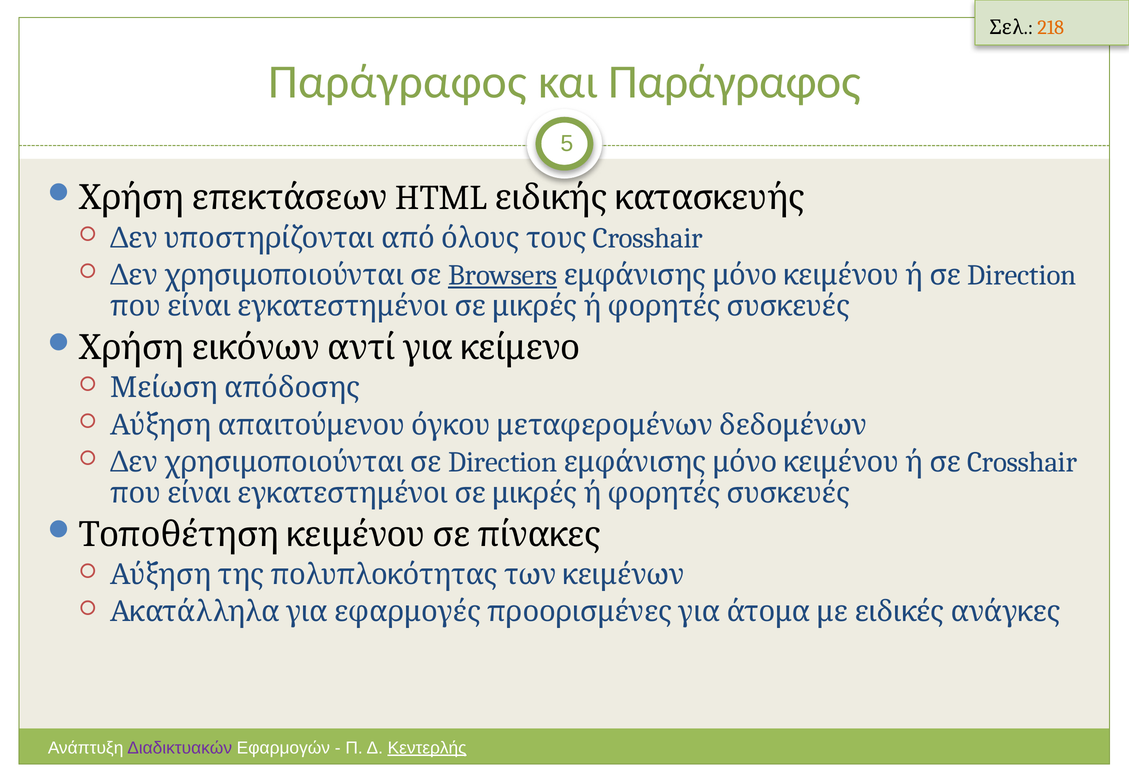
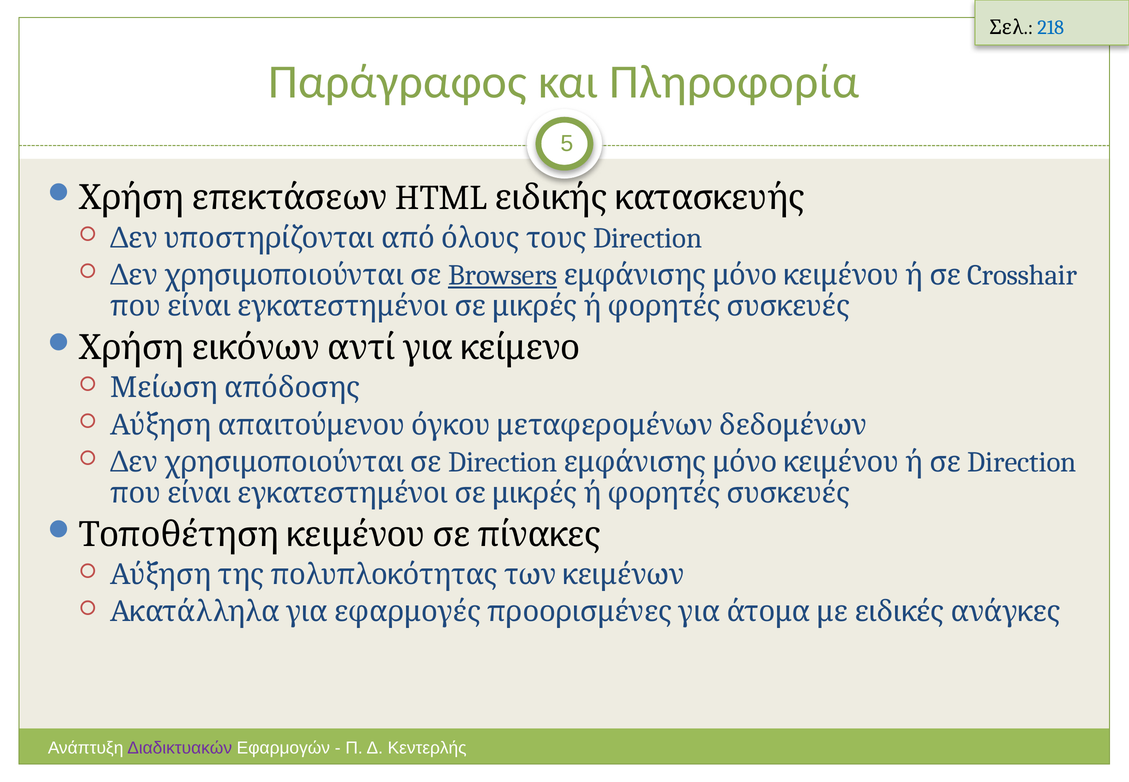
218 colour: orange -> blue
και Παράγραφος: Παράγραφος -> Πληροφορία
Crosshair at (648, 238): Crosshair -> Direction
Direction at (1022, 275): Direction -> Crosshair
Crosshair at (1022, 462): Crosshair -> Direction
Κεντερλής underline: present -> none
